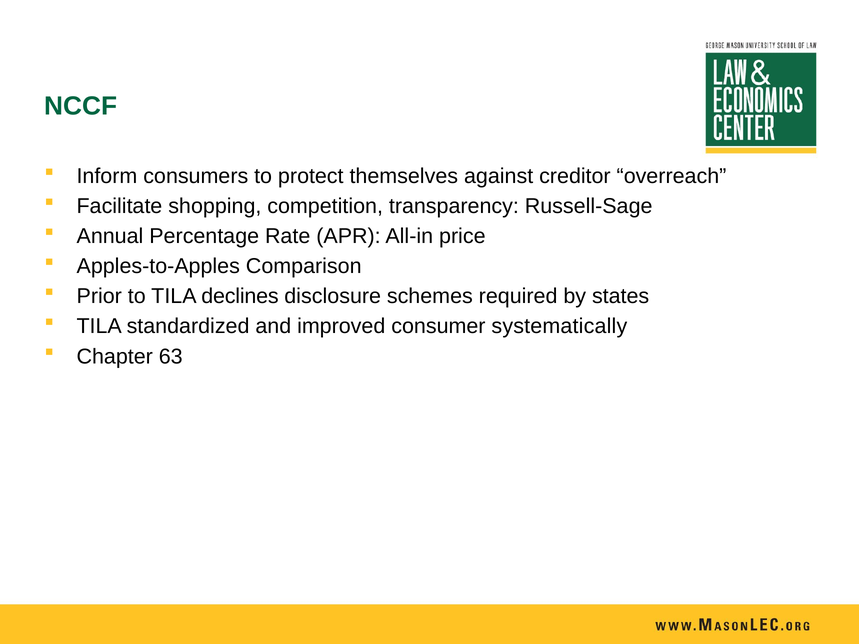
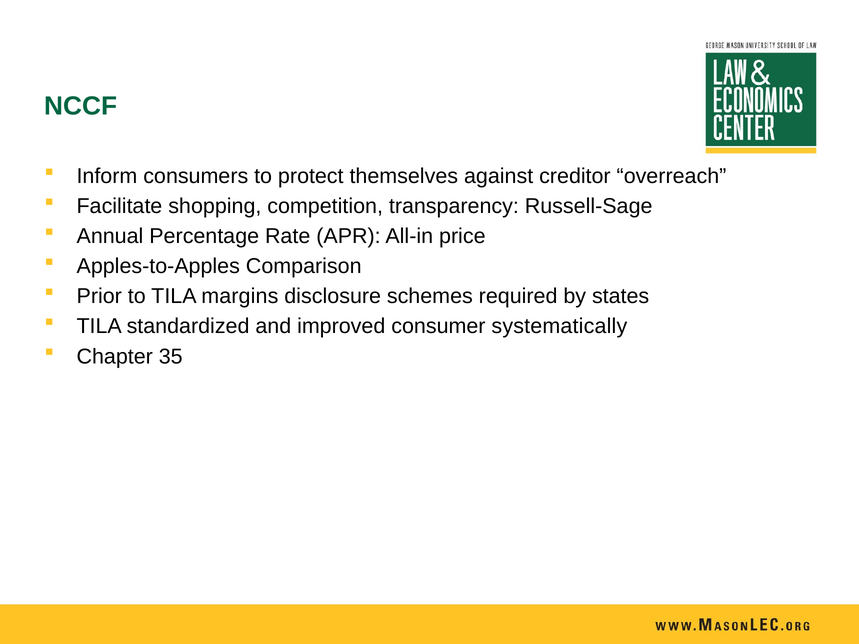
declines: declines -> margins
63: 63 -> 35
